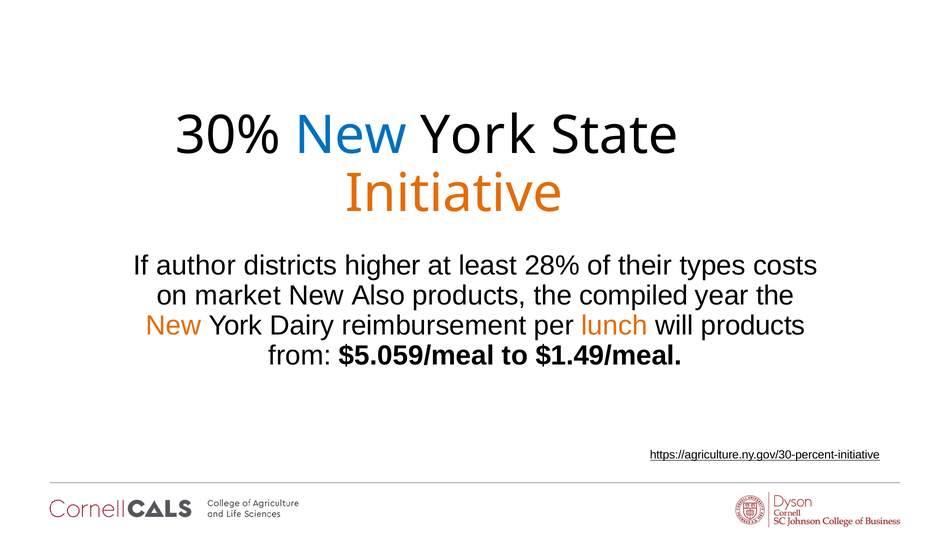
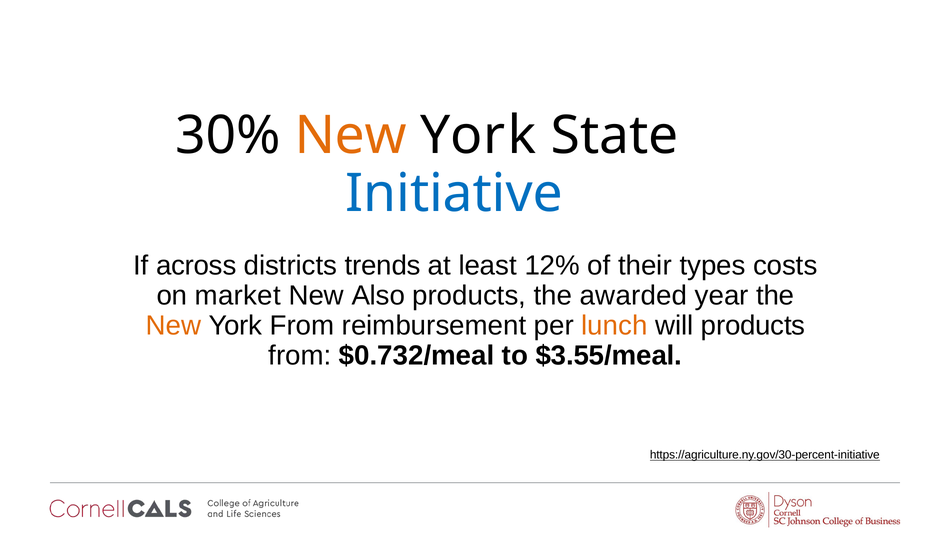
New at (351, 136) colour: blue -> orange
Initiative colour: orange -> blue
author: author -> across
higher: higher -> trends
28%: 28% -> 12%
compiled: compiled -> awarded
York Dairy: Dairy -> From
$5.059/meal: $5.059/meal -> $0.732/meal
$1.49/meal: $1.49/meal -> $3.55/meal
